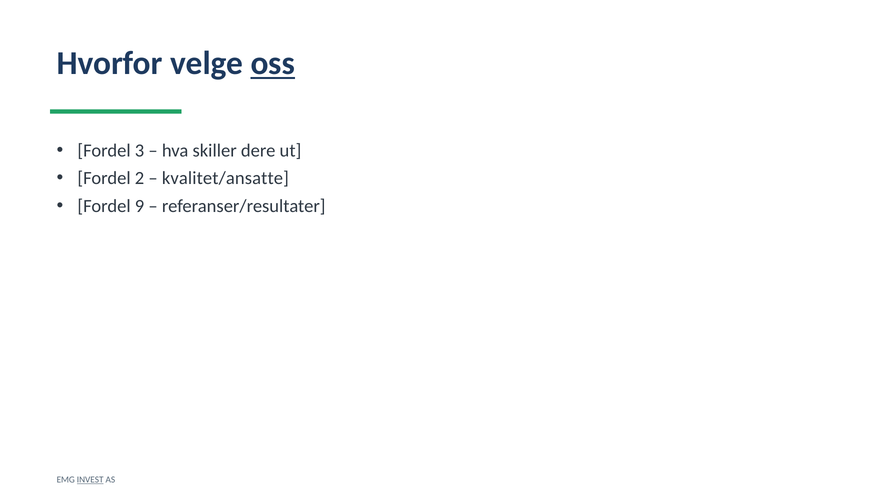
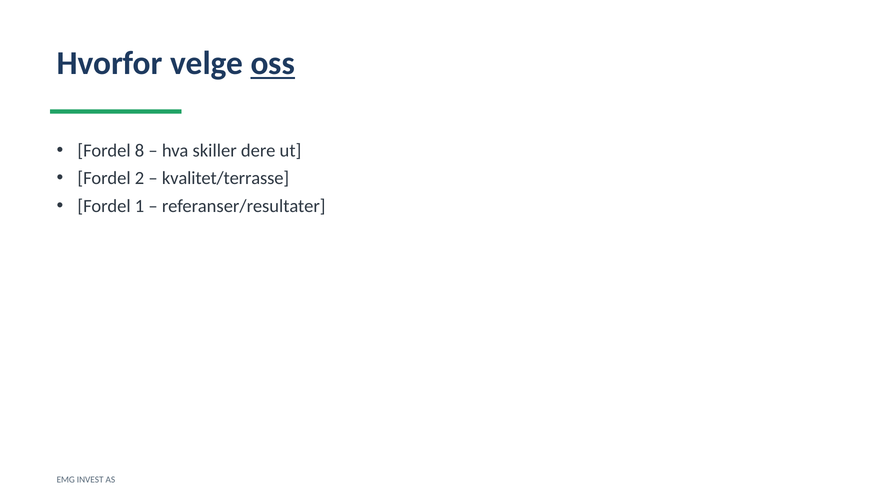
3: 3 -> 8
kvalitet/ansatte: kvalitet/ansatte -> kvalitet/terrasse
9: 9 -> 1
INVEST underline: present -> none
